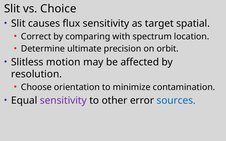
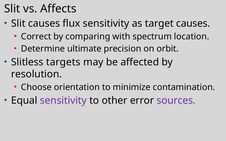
Choice: Choice -> Affects
target spatial: spatial -> causes
motion: motion -> targets
sources colour: blue -> purple
